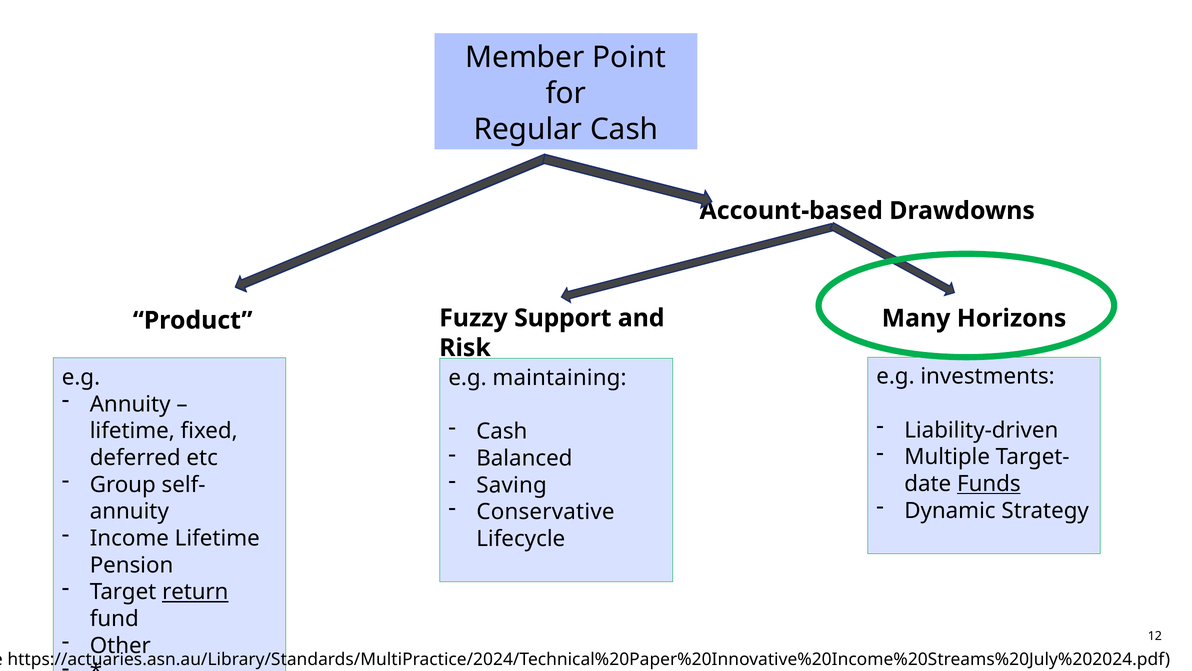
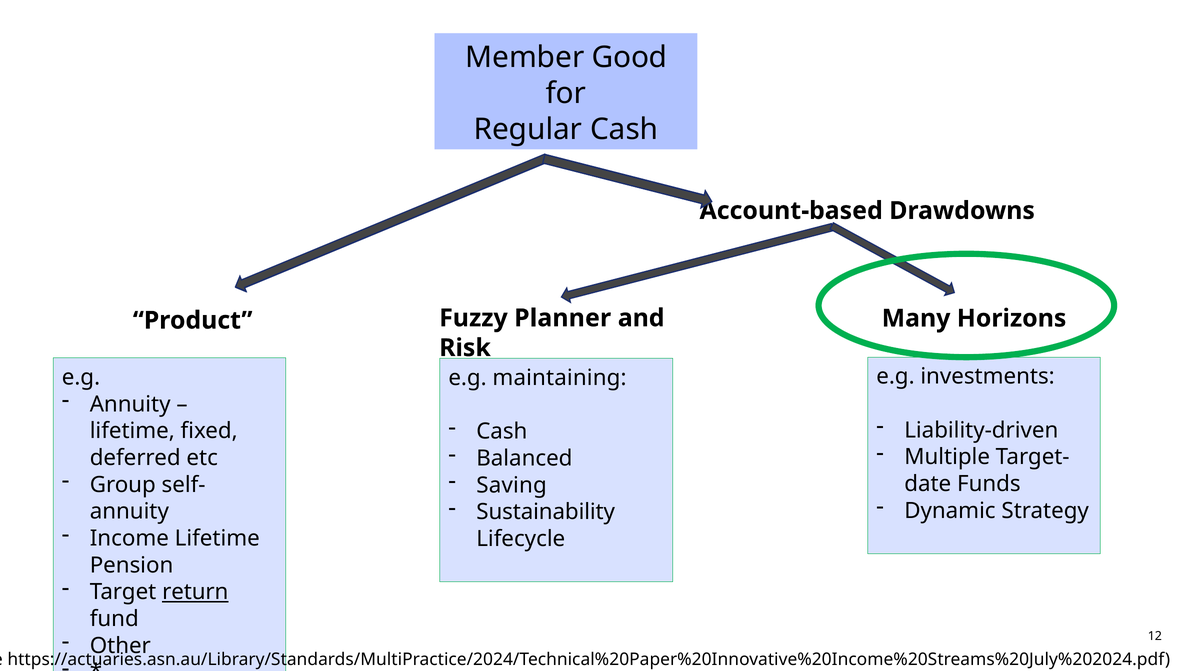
Point: Point -> Good
Support: Support -> Planner
Funds underline: present -> none
Conservative: Conservative -> Sustainability
